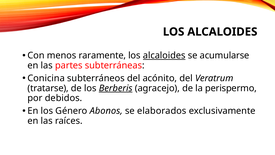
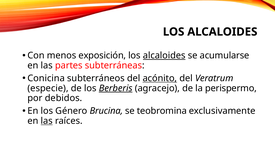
raramente: raramente -> exposición
acónito underline: none -> present
tratarse: tratarse -> especie
Abonos: Abonos -> Brucina
elaborados: elaborados -> teobromina
las at (47, 121) underline: none -> present
